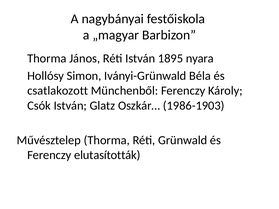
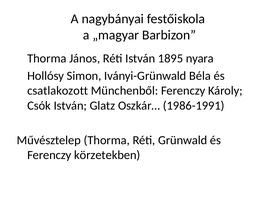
1986-1903: 1986-1903 -> 1986-1991
elutasították: elutasították -> körzetekben
